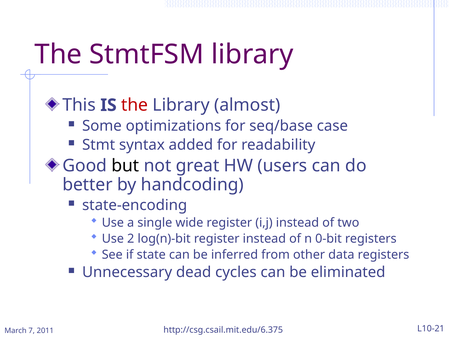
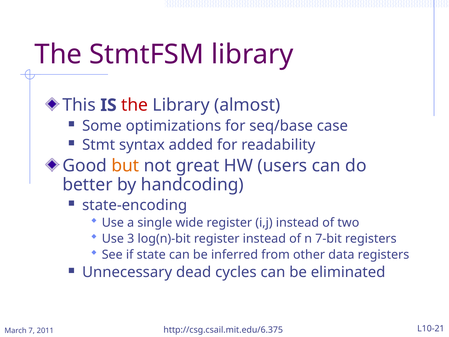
but colour: black -> orange
2: 2 -> 3
0-bit: 0-bit -> 7-bit
